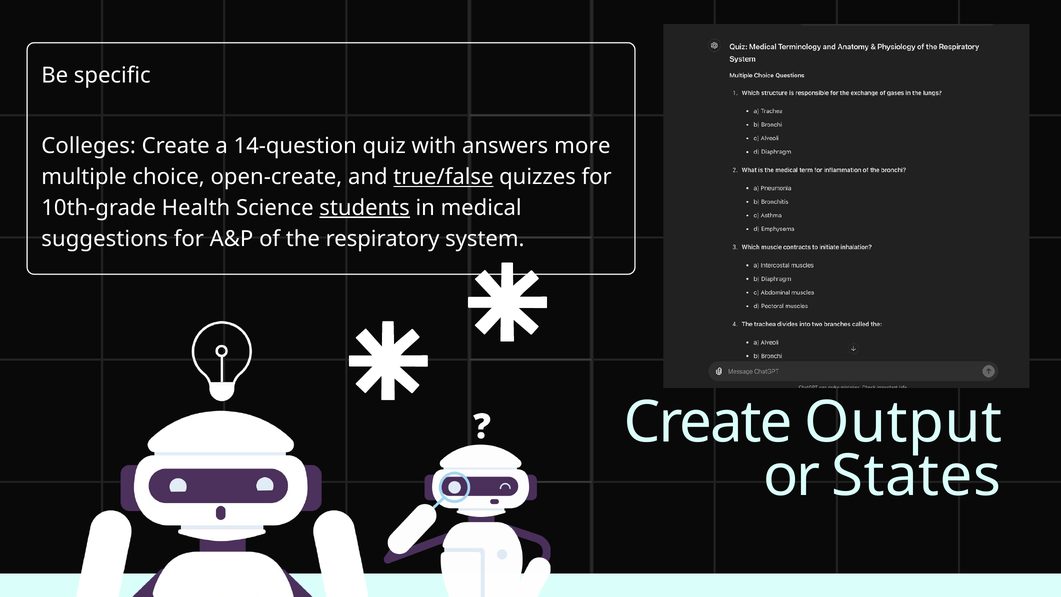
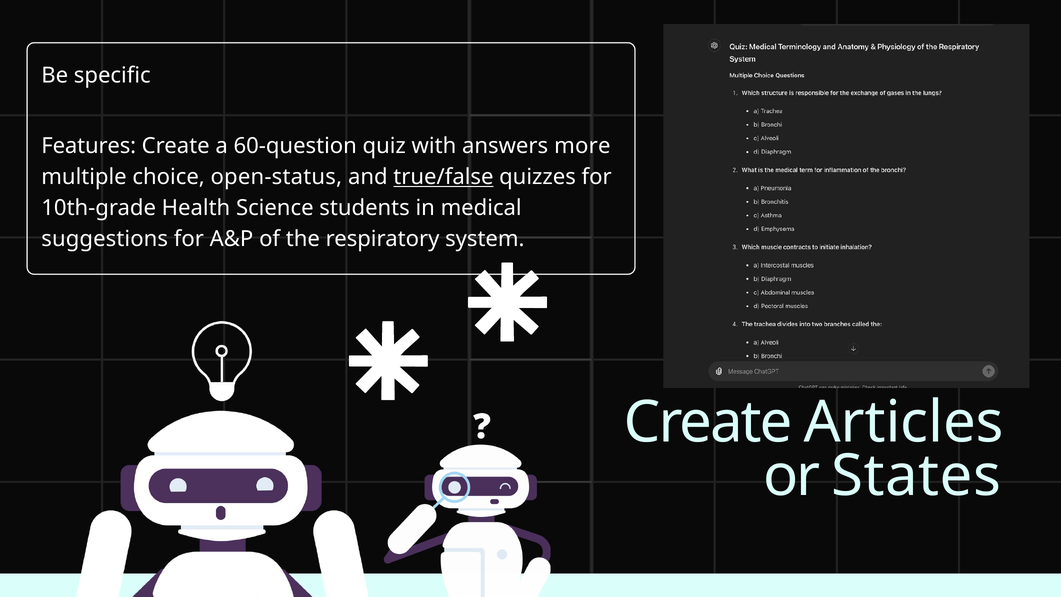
Colleges: Colleges -> Features
14-question: 14-question -> 60-question
open-create: open-create -> open-status
students underline: present -> none
Output: Output -> Articles
